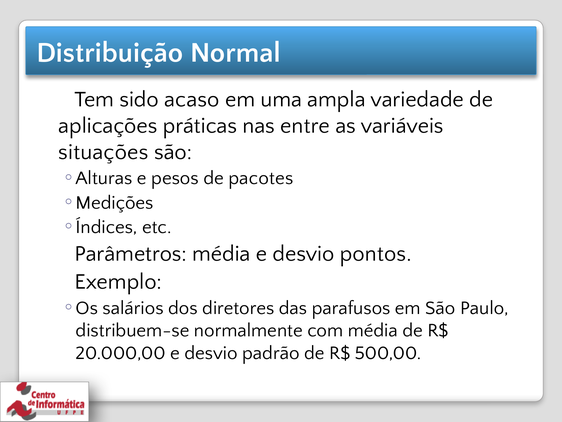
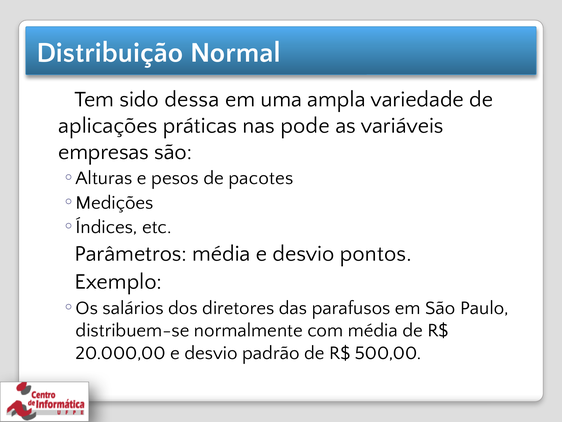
acaso: acaso -> dessa
entre: entre -> pode
situações: situações -> empresas
